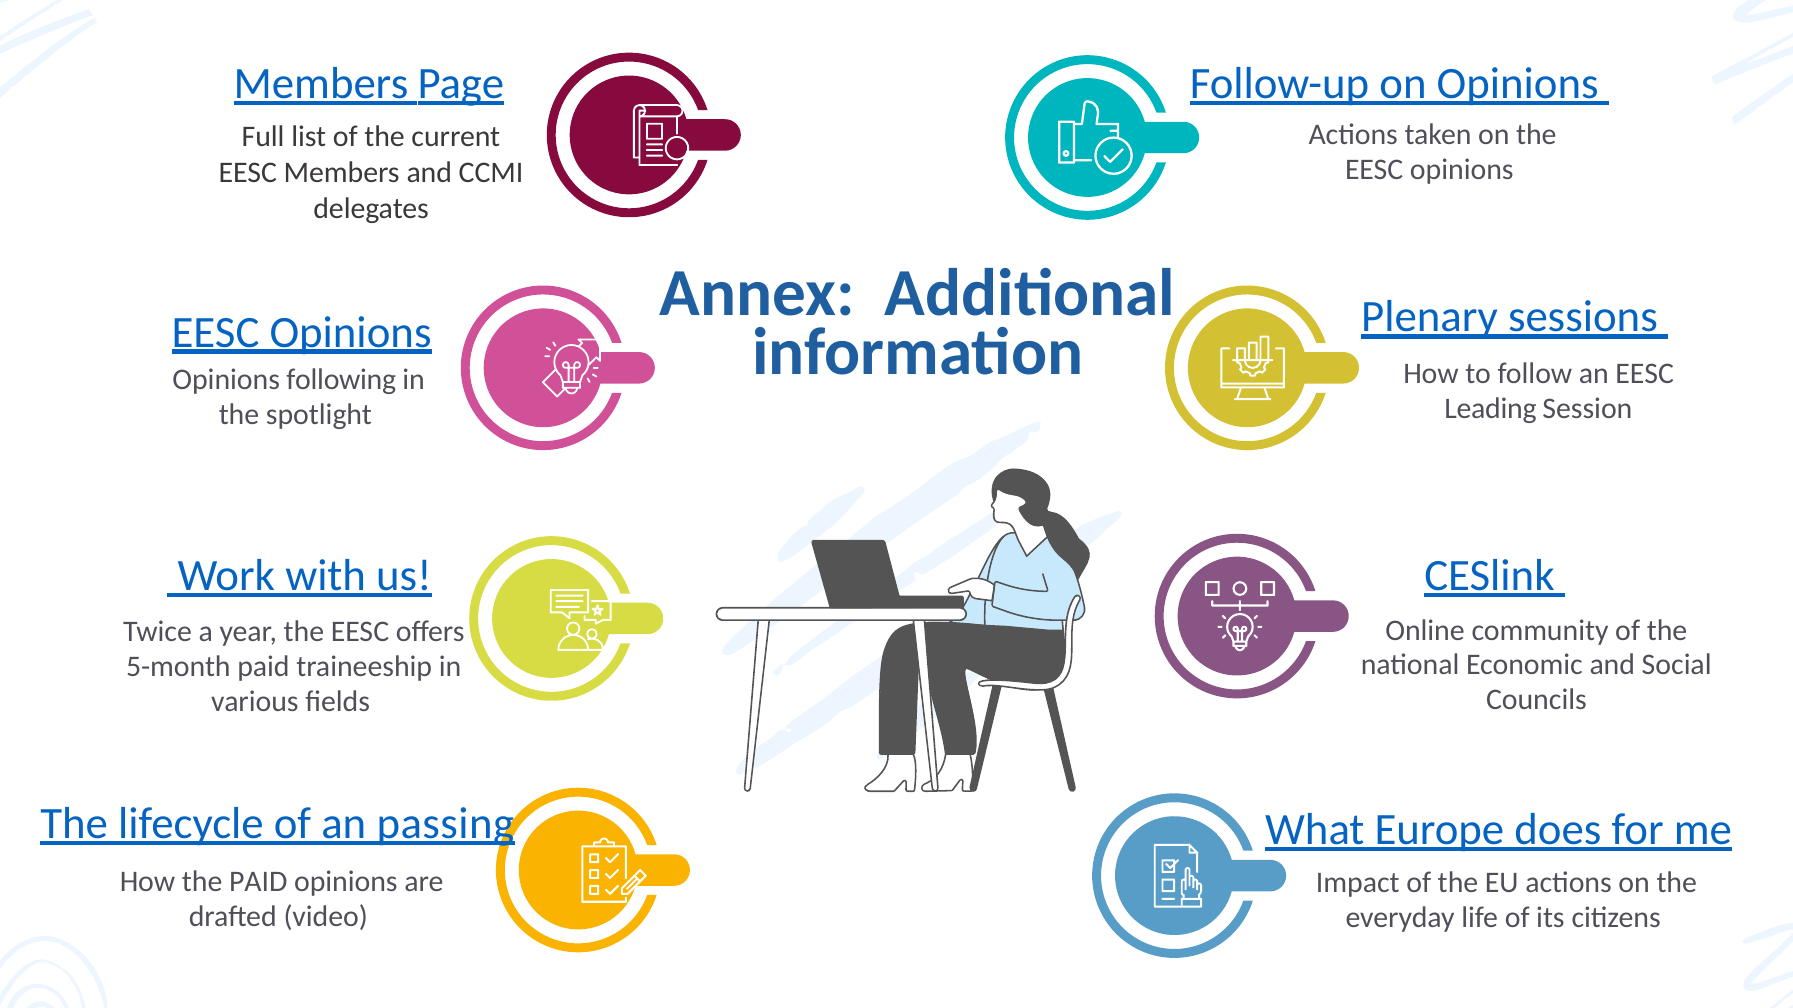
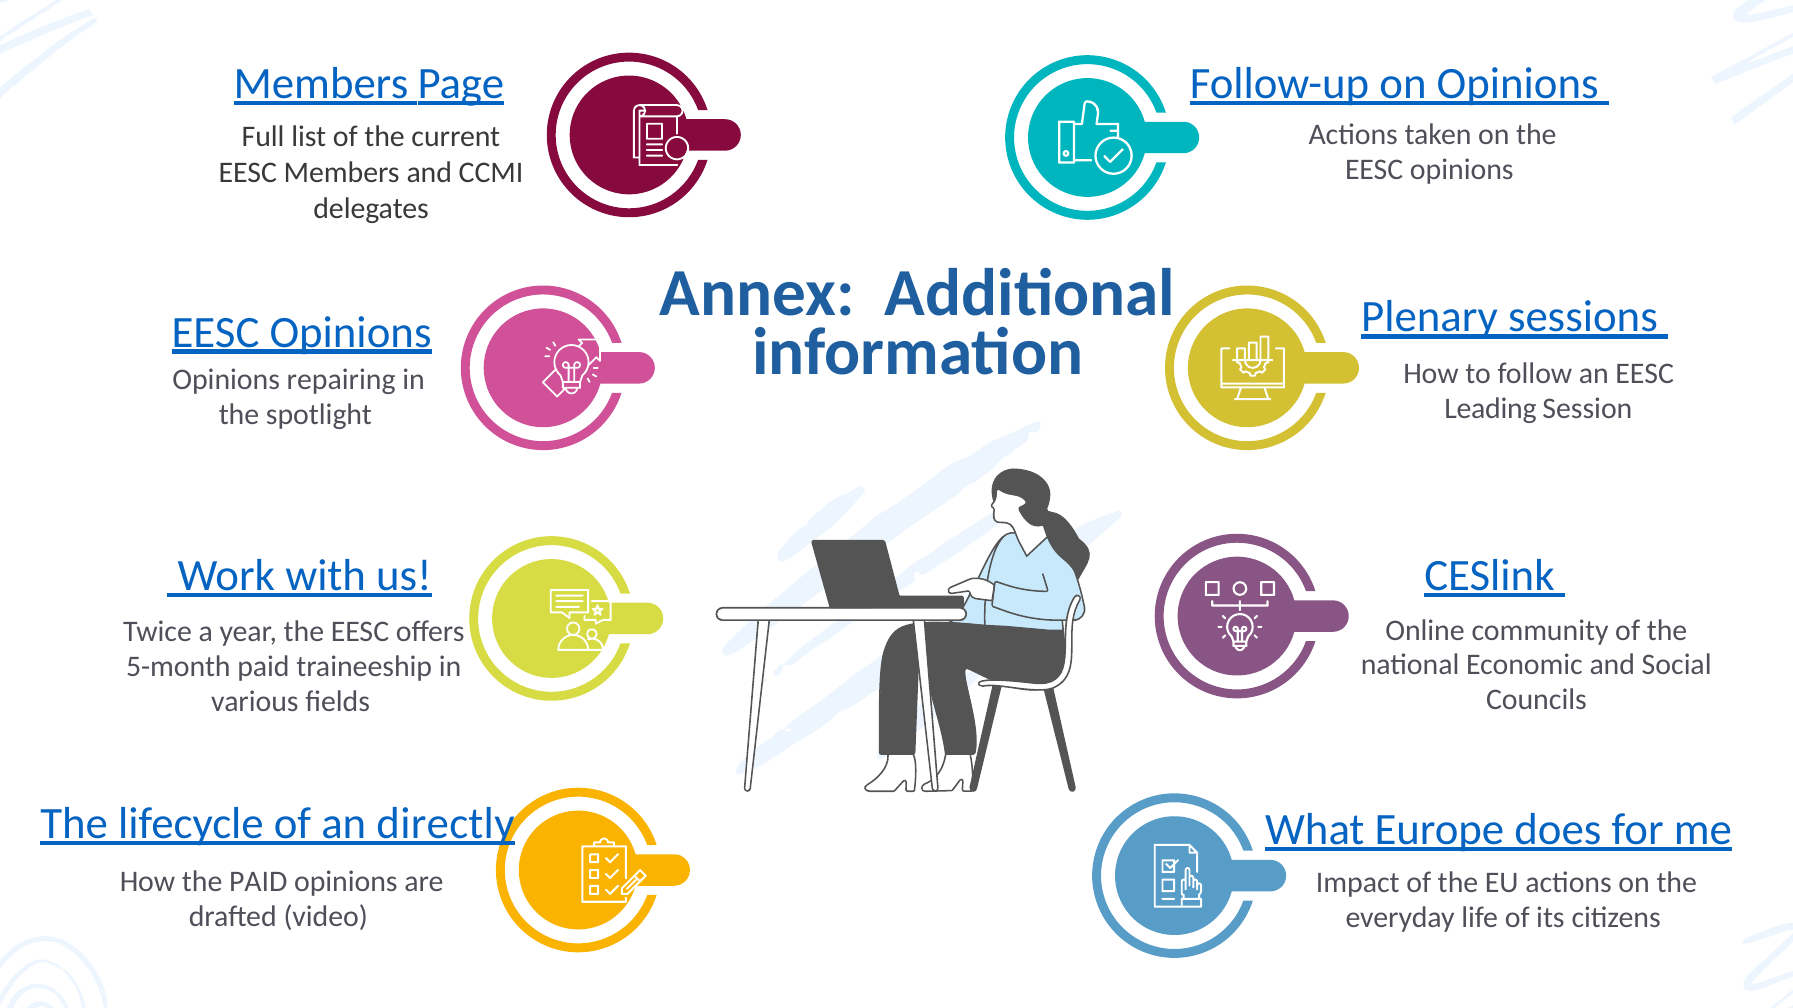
following: following -> repairing
passing: passing -> directly
